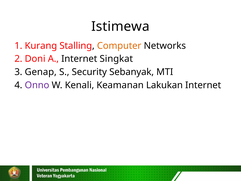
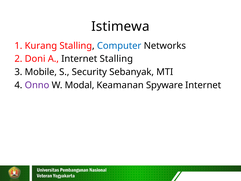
Computer colour: orange -> blue
Internet Singkat: Singkat -> Stalling
Genap: Genap -> Mobile
Kenali: Kenali -> Modal
Lakukan: Lakukan -> Spyware
